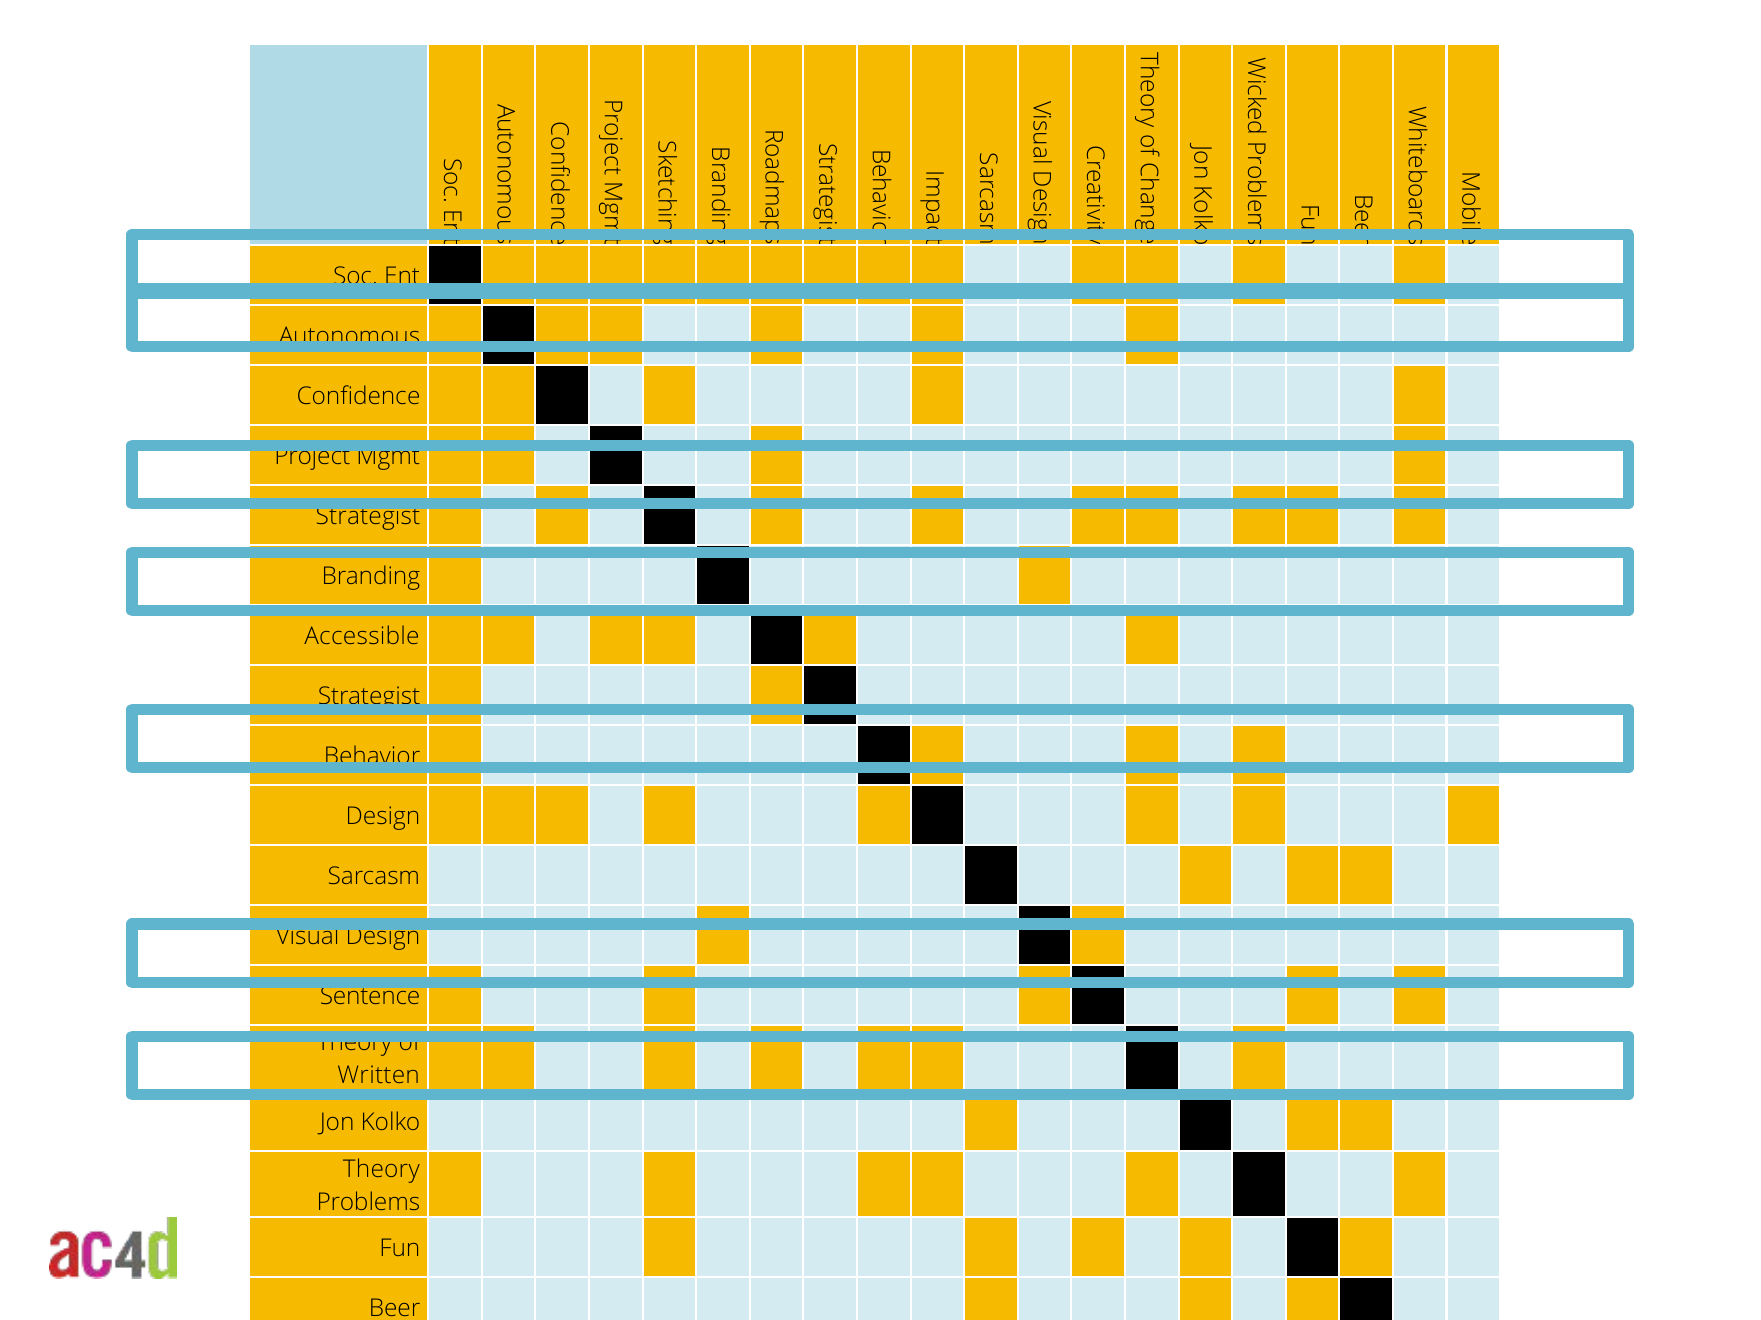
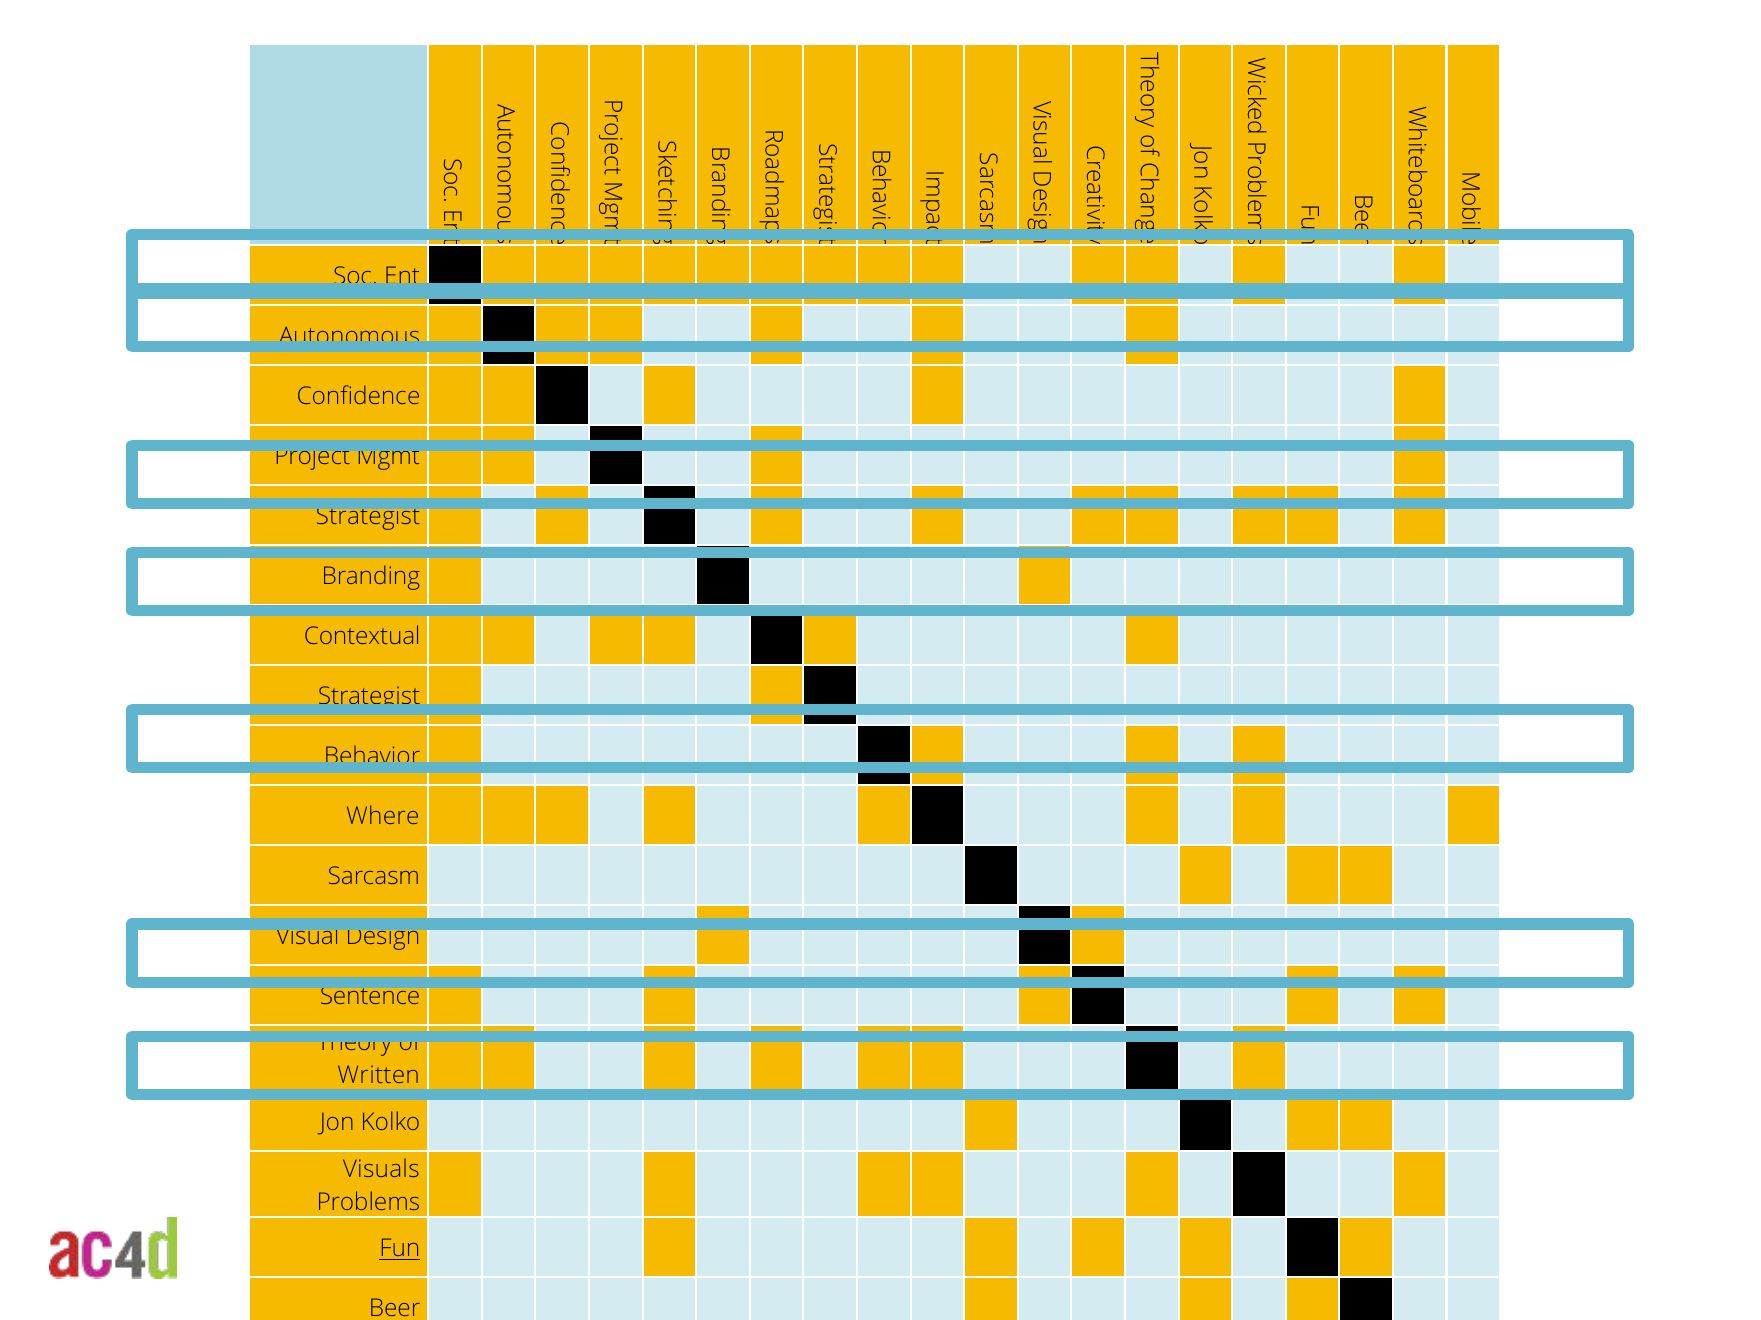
Accessible: Accessible -> Contextual
Design at (383, 817): Design -> Where
Theory at (381, 1170): Theory -> Visuals
Fun underline: none -> present
